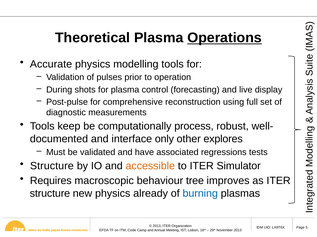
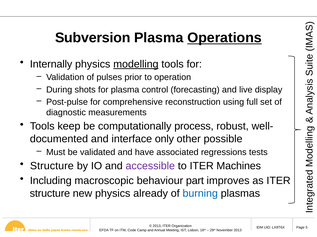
Theoretical: Theoretical -> Subversion
Accurate: Accurate -> Internally
modelling underline: none -> present
explores: explores -> possible
accessible colour: orange -> purple
Simulator: Simulator -> Machines
Requires: Requires -> Including
tree: tree -> part
